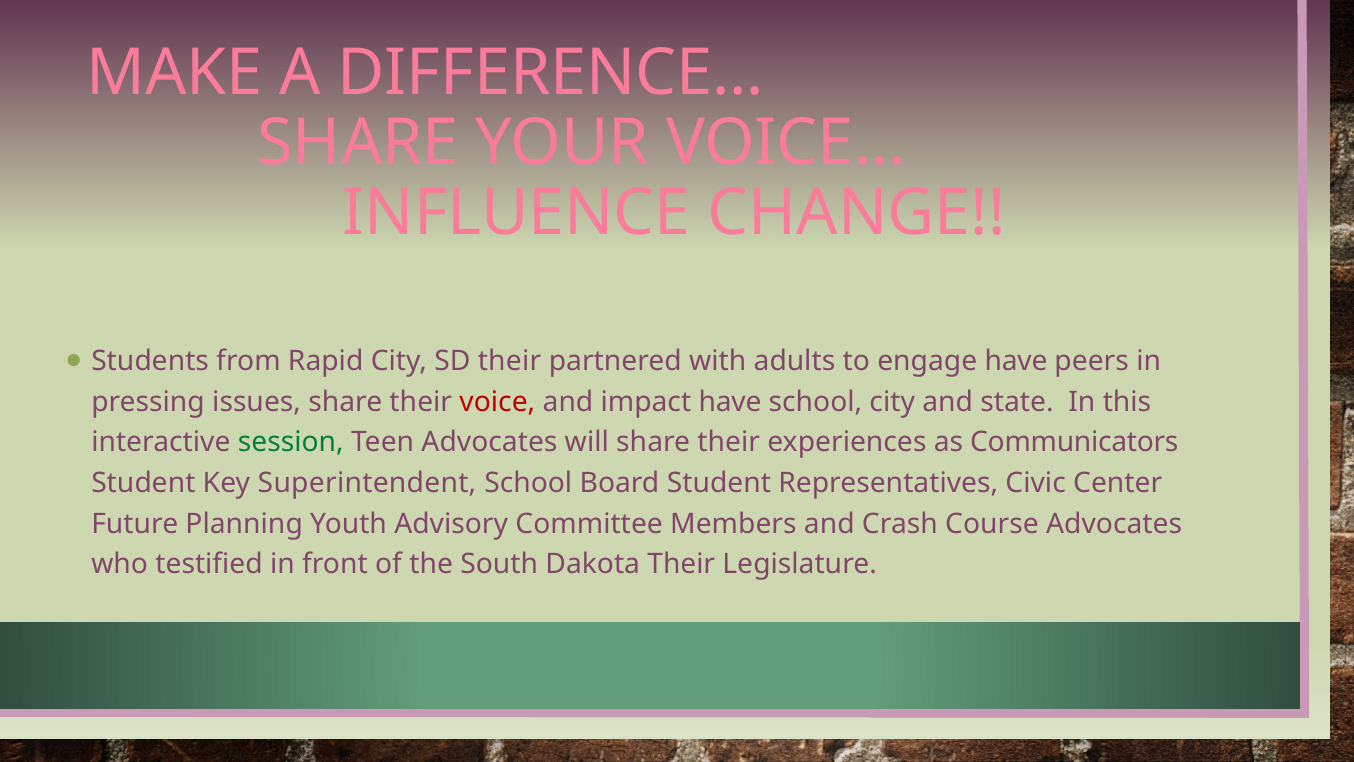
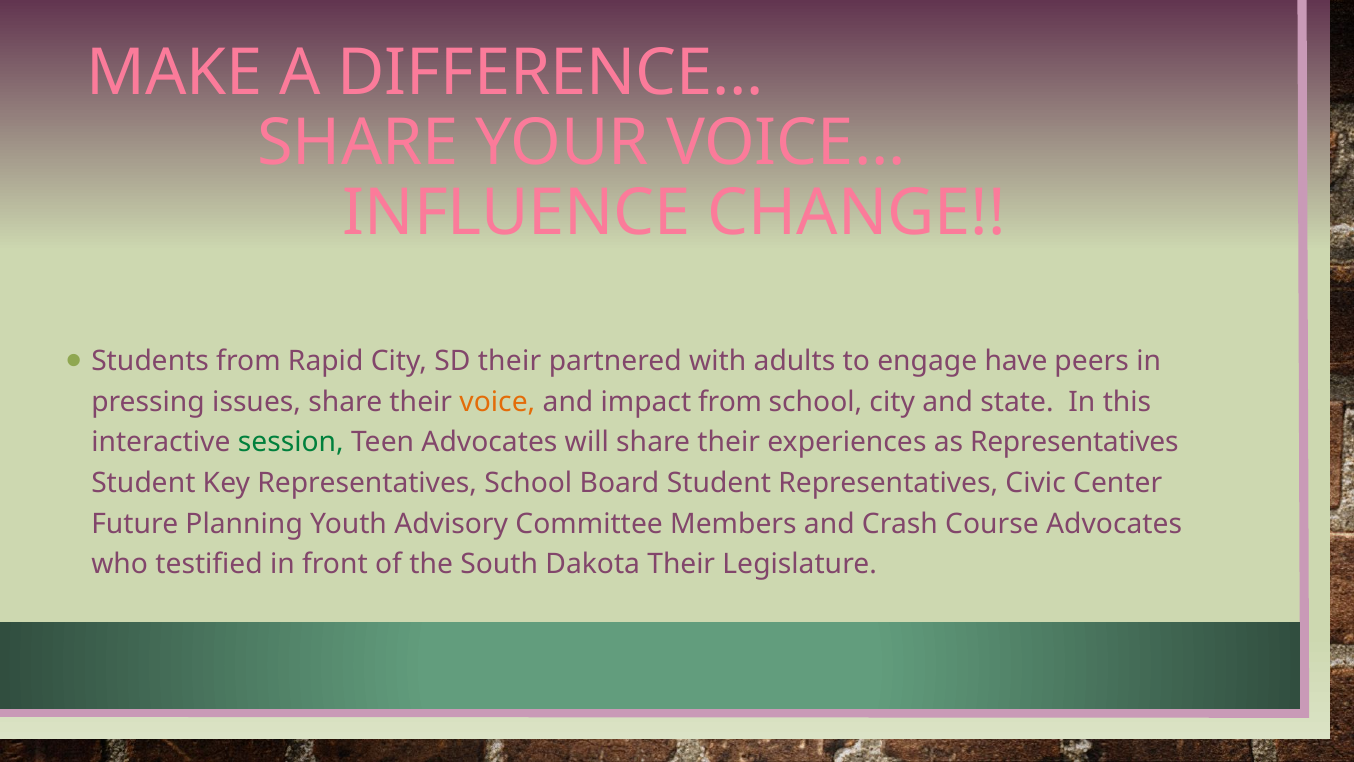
voice colour: red -> orange
impact have: have -> from
as Communicators: Communicators -> Representatives
Key Superintendent: Superintendent -> Representatives
